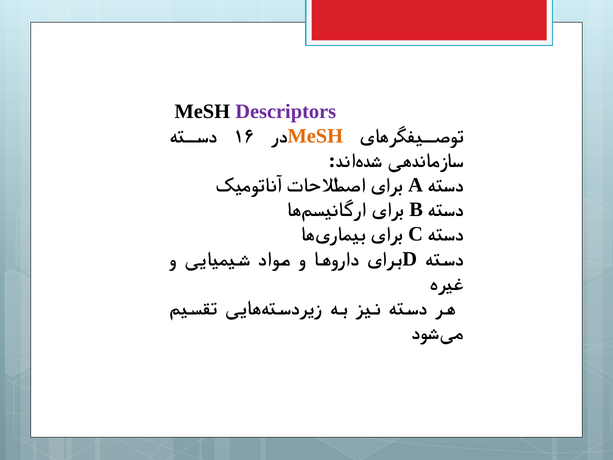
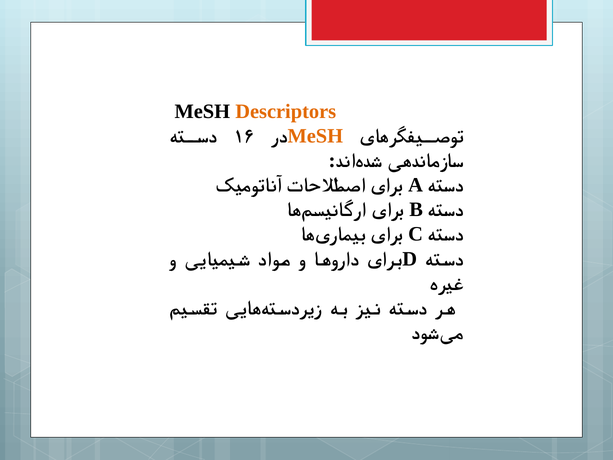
Descriptors colour: purple -> orange
